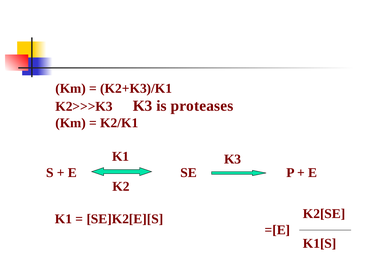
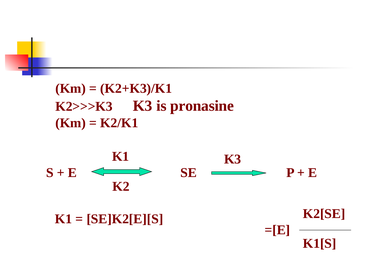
proteases: proteases -> pronasine
